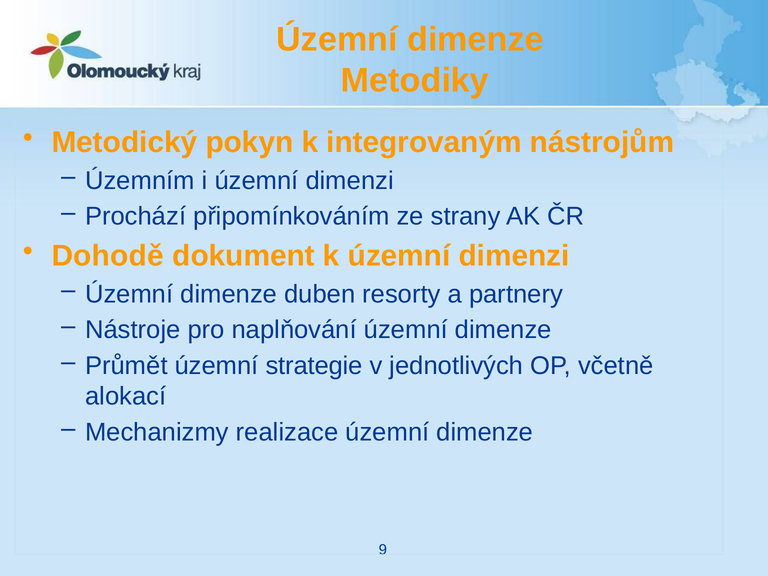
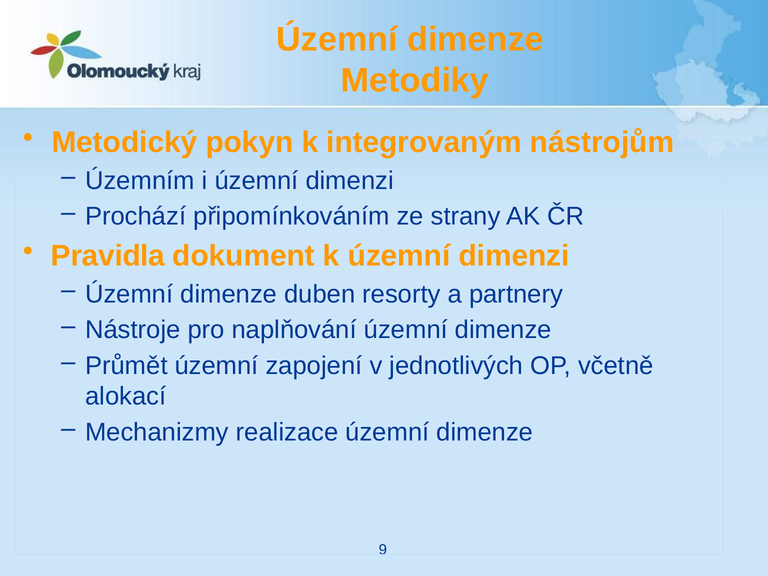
Dohodě: Dohodě -> Pravidla
strategie: strategie -> zapojení
